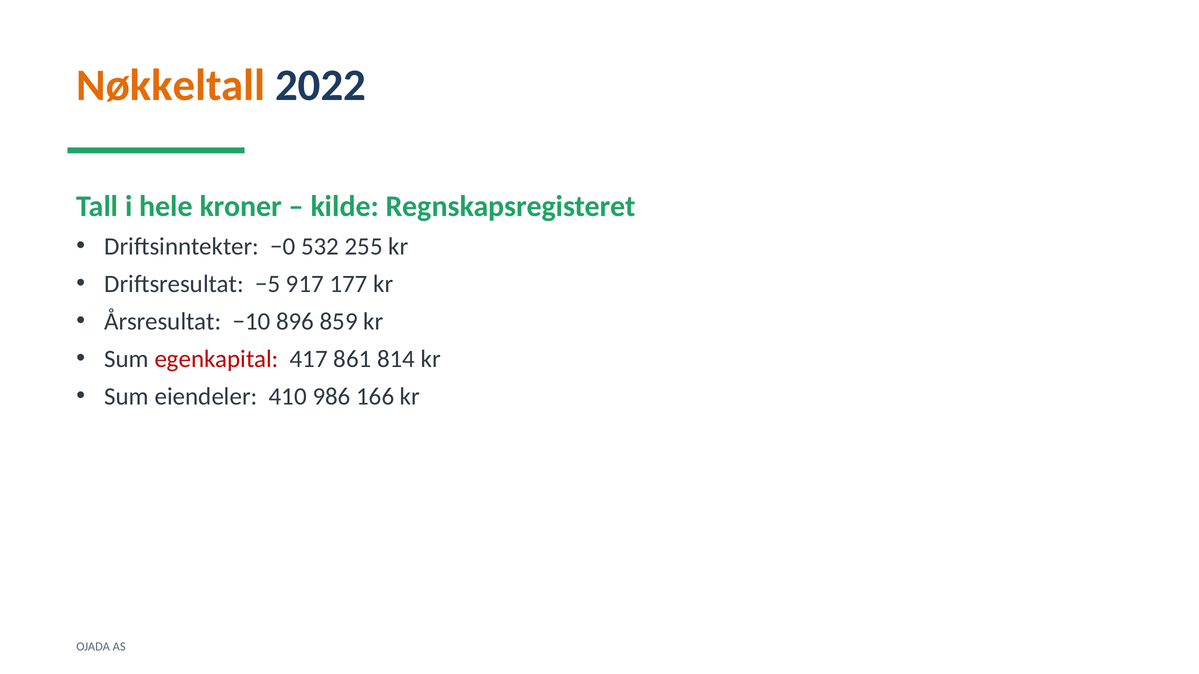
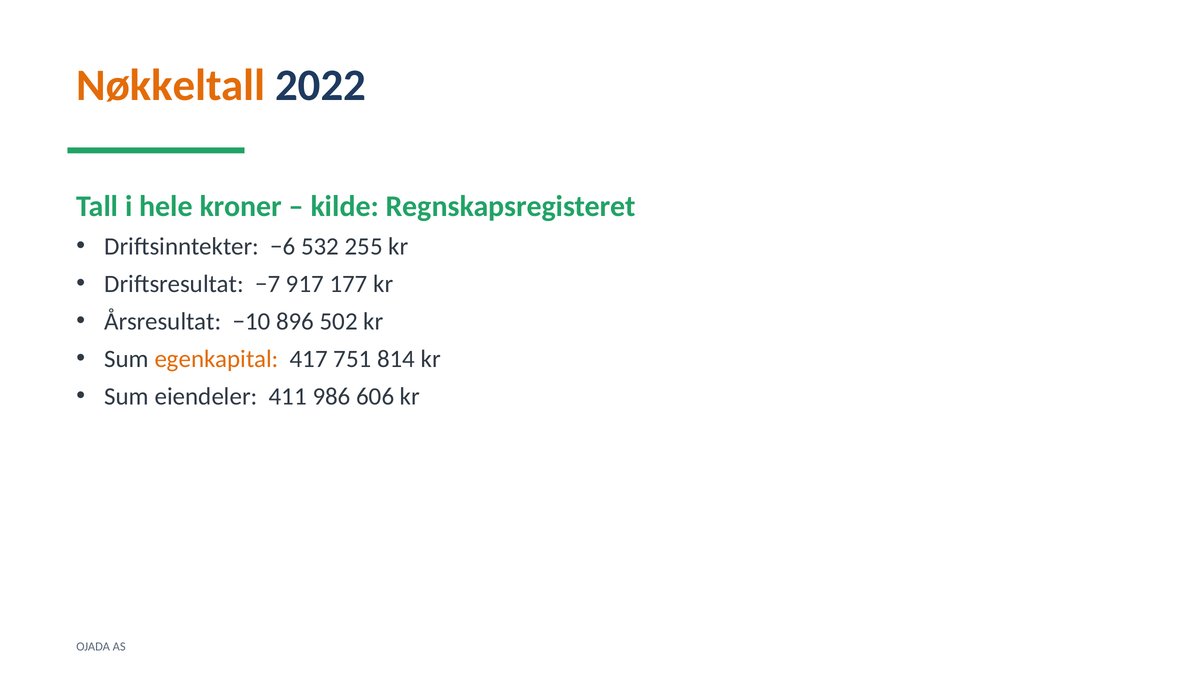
−0: −0 -> −6
−5: −5 -> −7
859: 859 -> 502
egenkapital colour: red -> orange
861: 861 -> 751
410: 410 -> 411
166: 166 -> 606
